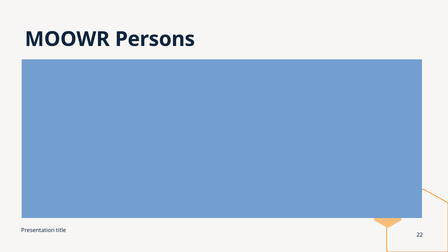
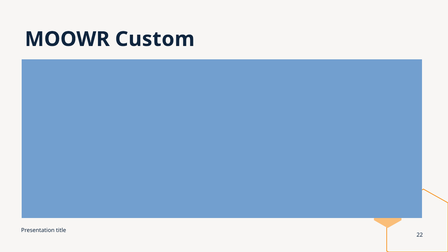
Persons: Persons -> Custom
